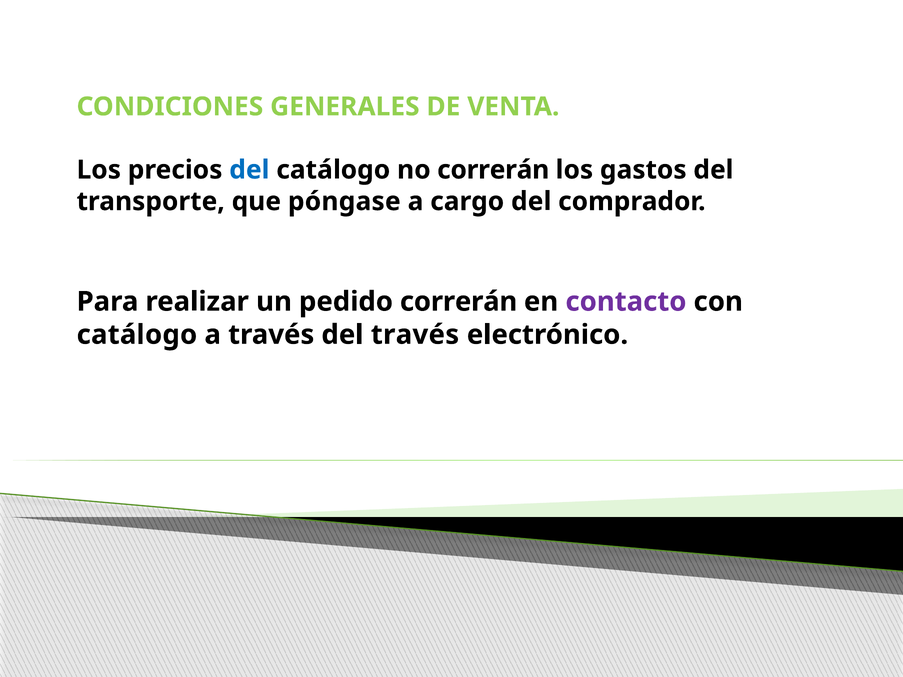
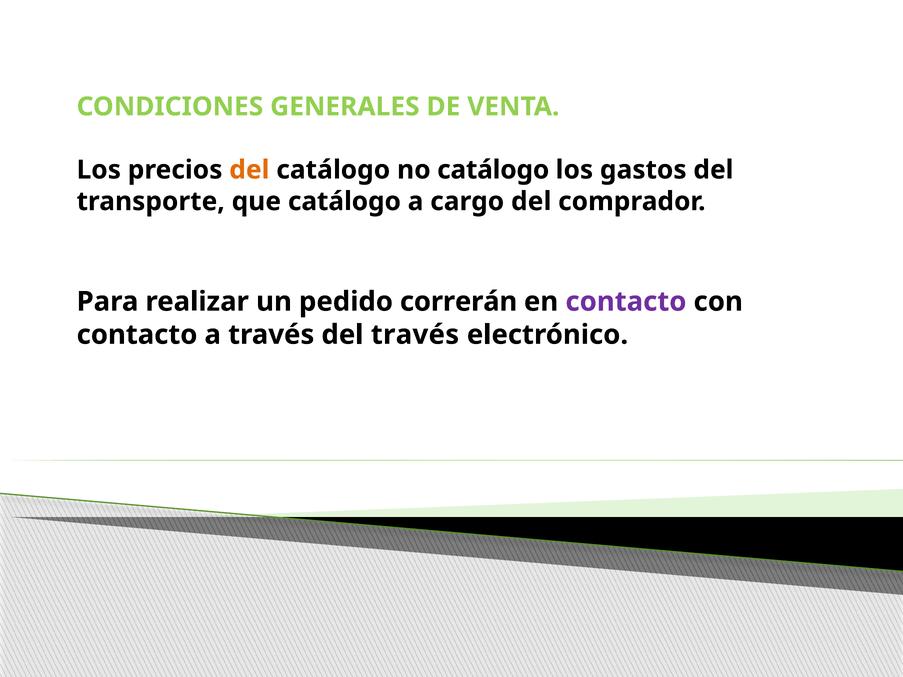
del at (249, 170) colour: blue -> orange
no correrán: correrán -> catálogo
que póngase: póngase -> catálogo
catálogo at (137, 335): catálogo -> contacto
